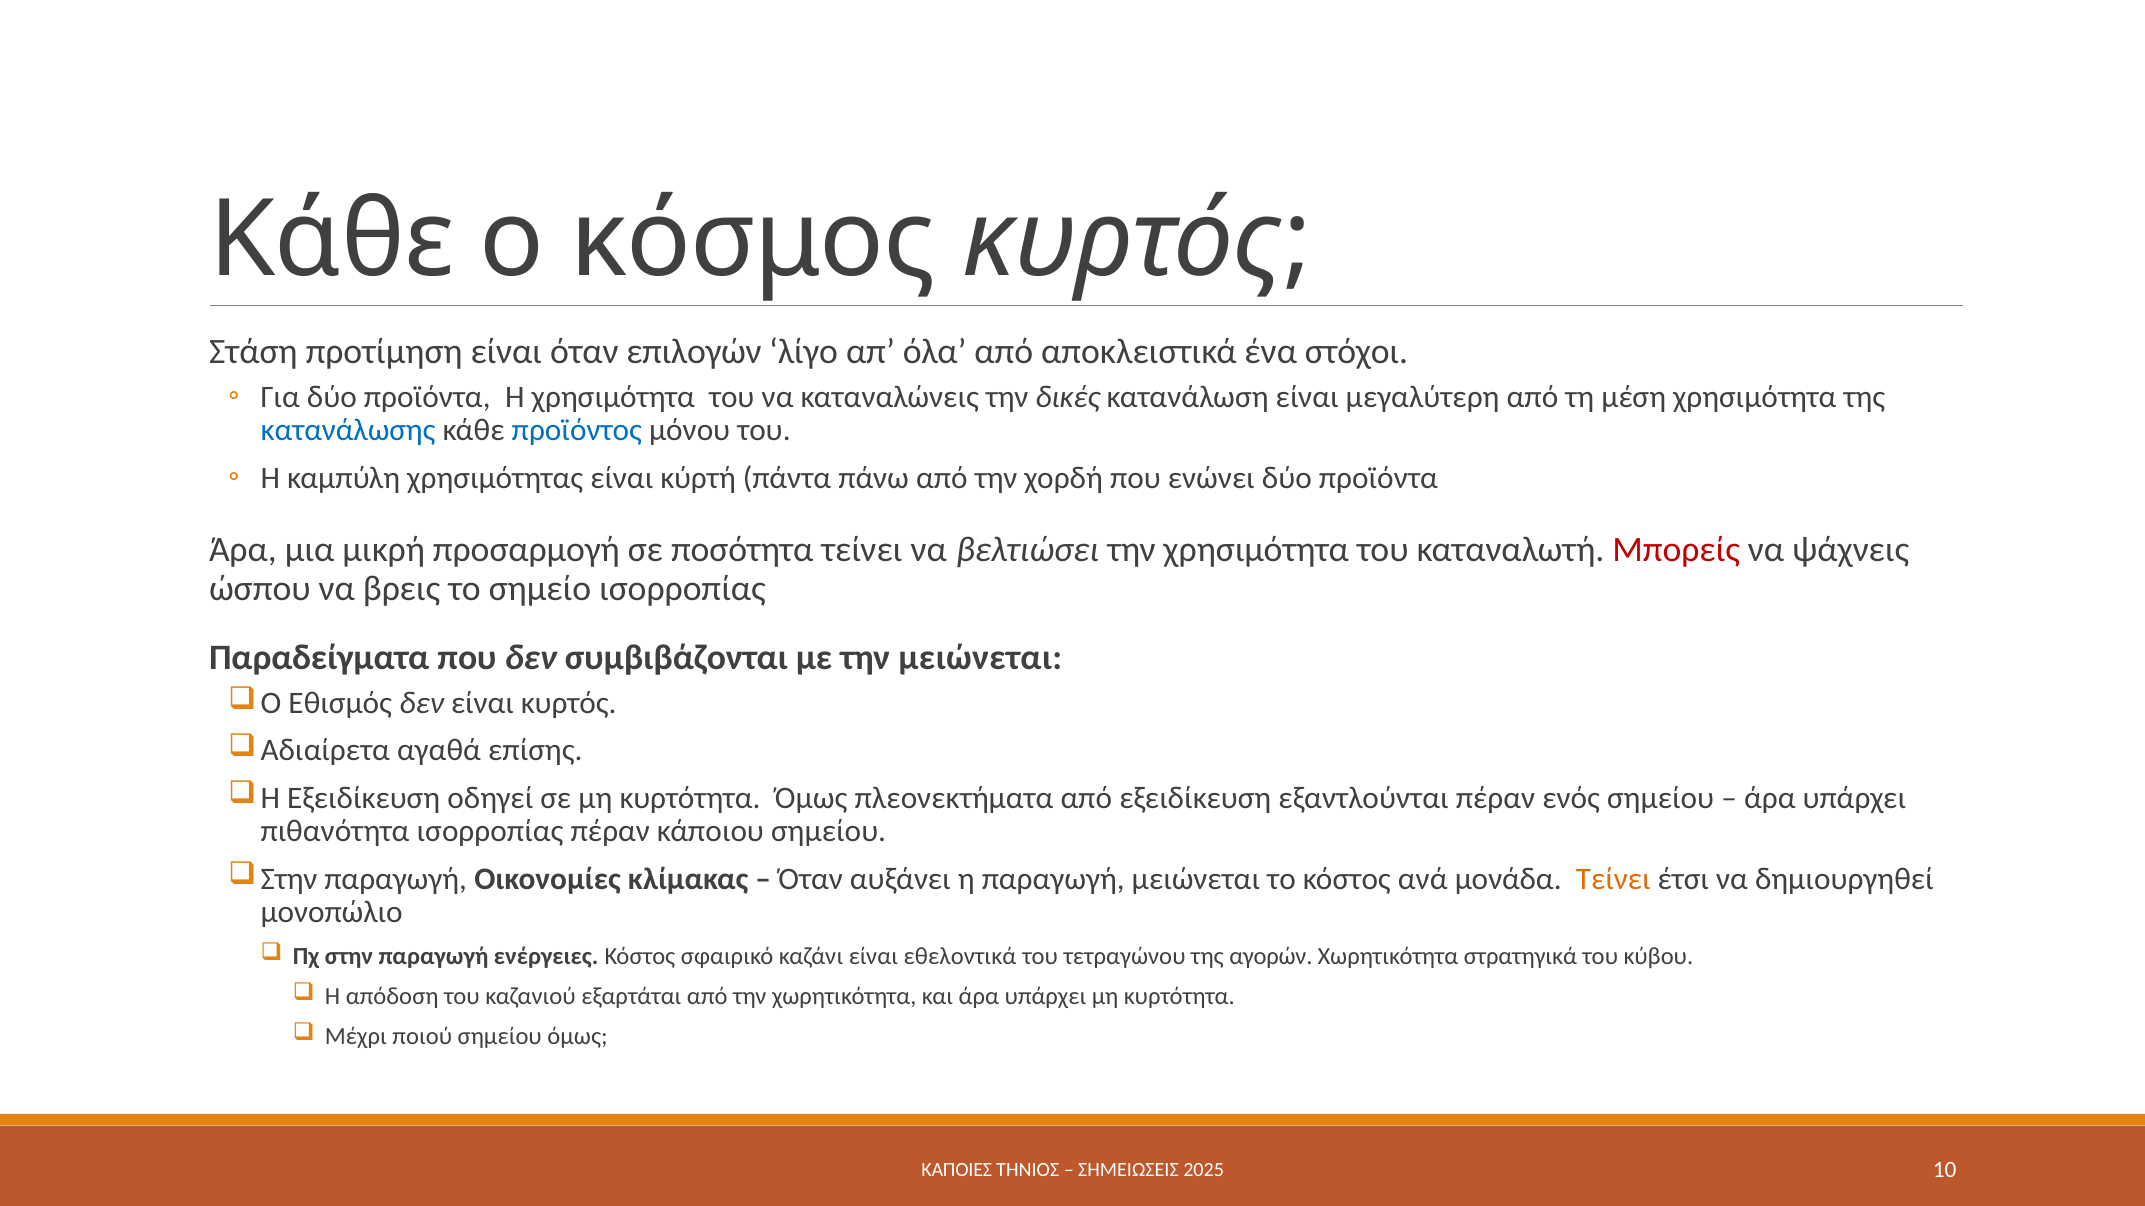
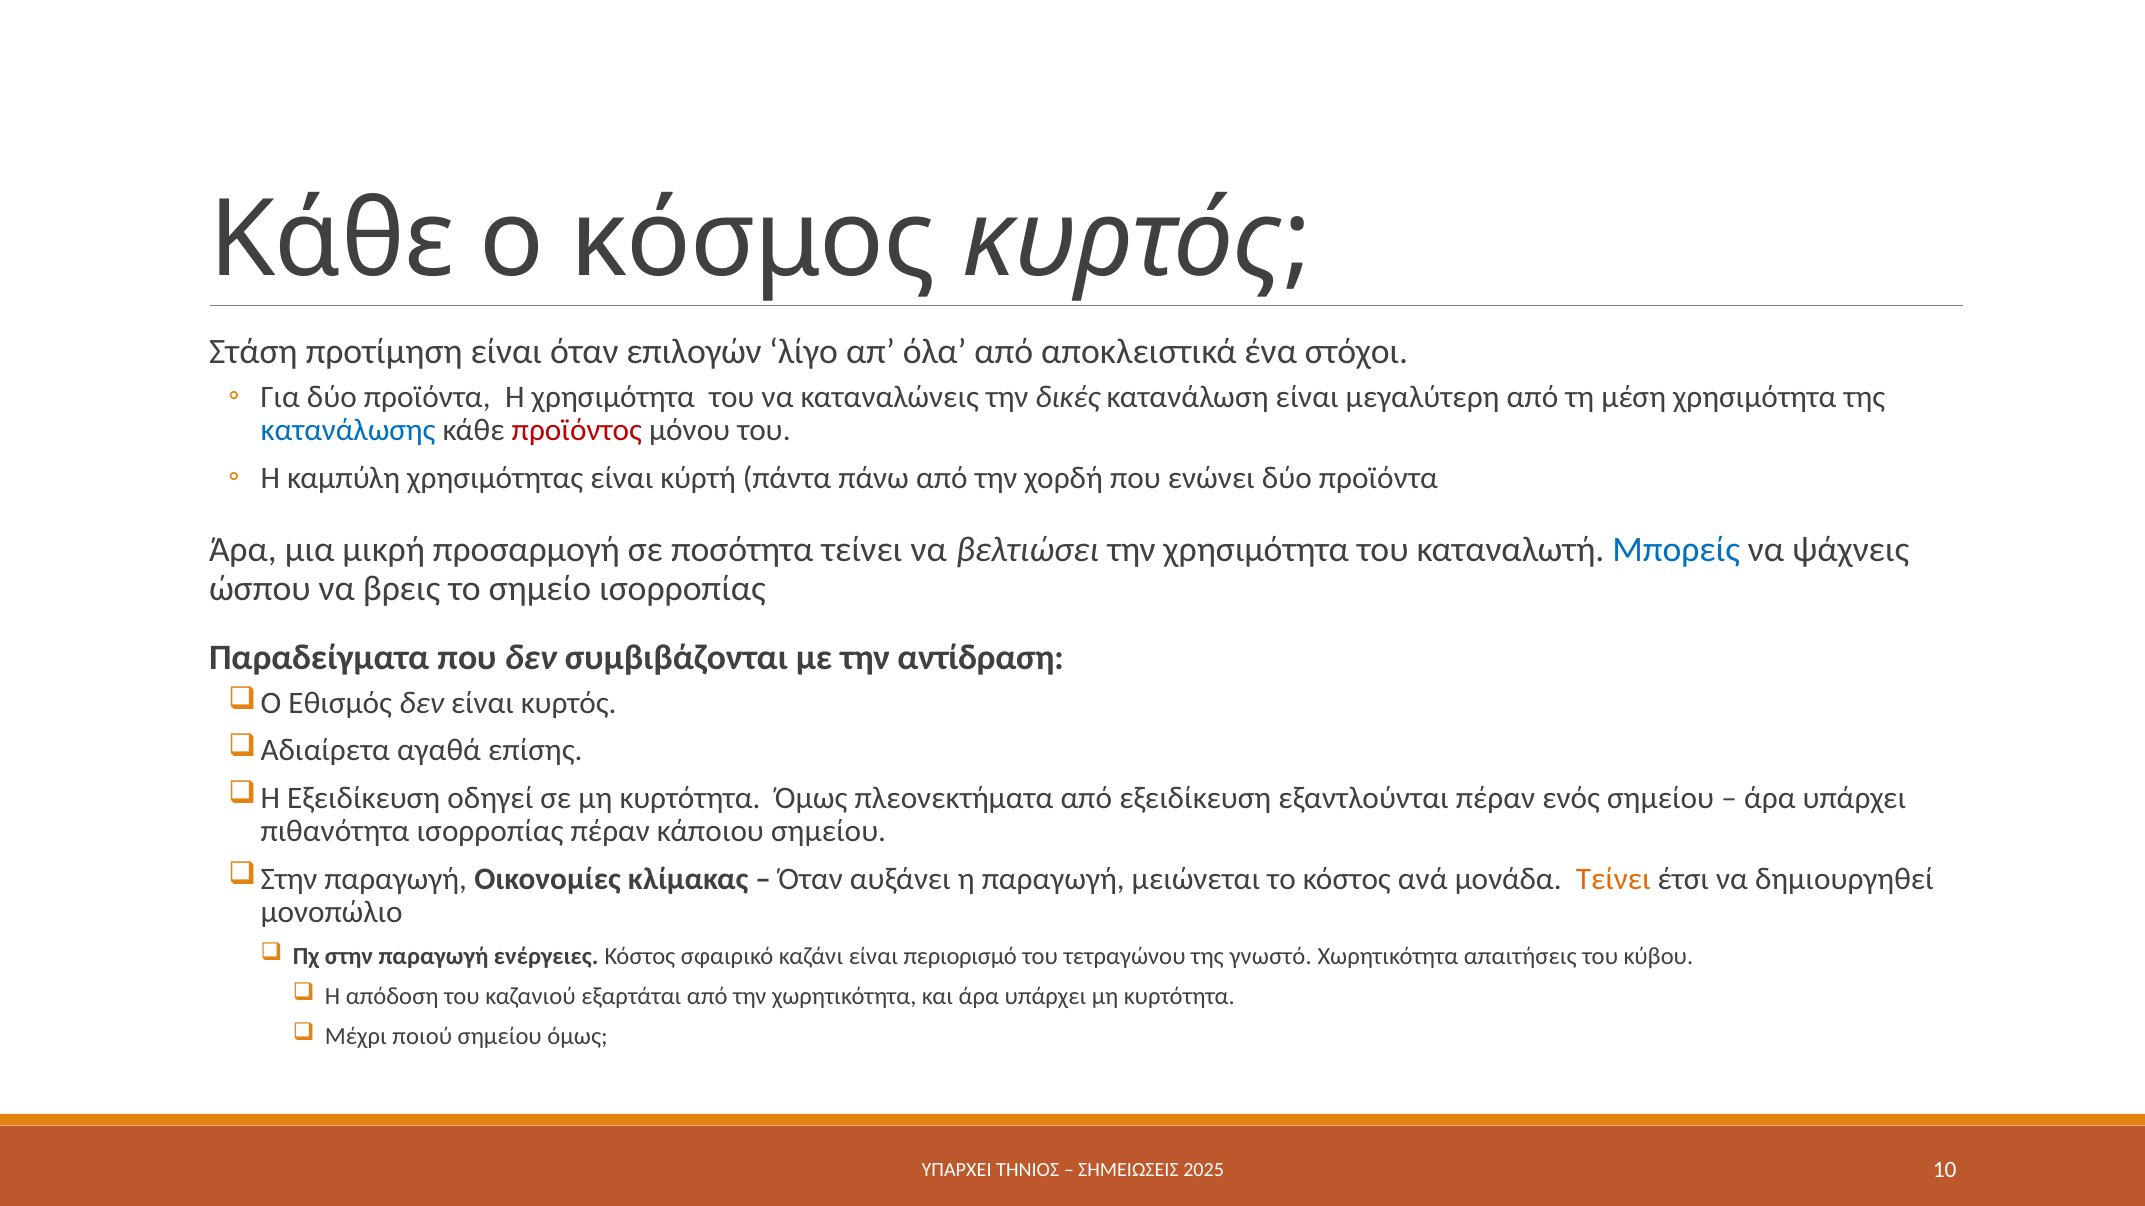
προϊόντος colour: blue -> red
Μπορείς colour: red -> blue
την μειώνεται: μειώνεται -> αντίδραση
εθελοντικά: εθελοντικά -> περιορισμό
αγορών: αγορών -> γνωστό
στρατηγικά: στρατηγικά -> απαιτήσεις
ΚΆΠΟΙΕΣ at (957, 1170): ΚΆΠΟΙΕΣ -> ΥΠΆΡΧΕΙ
